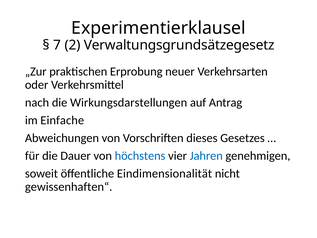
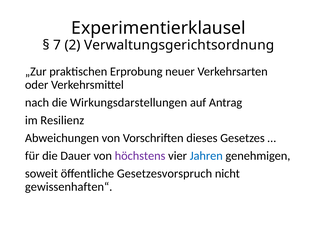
Verwaltungsgrundsätzegesetz: Verwaltungsgrundsätzegesetz -> Verwaltungsgerichtsordnung
Einfache: Einfache -> Resilienz
höchstens colour: blue -> purple
Eindimensionalität: Eindimensionalität -> Gesetzesvorspruch
